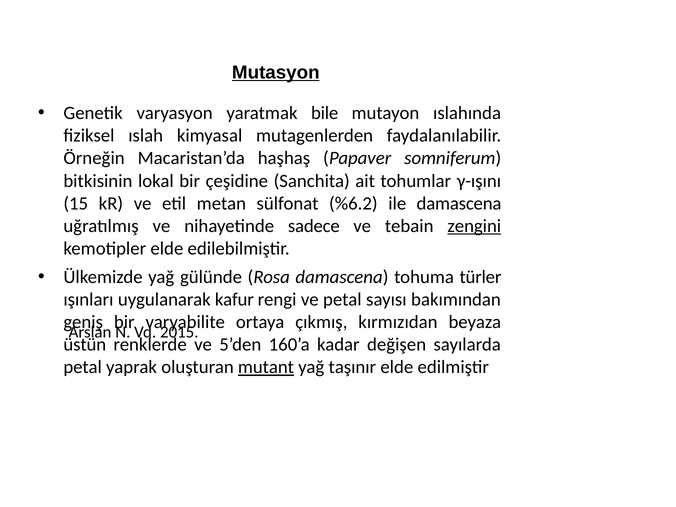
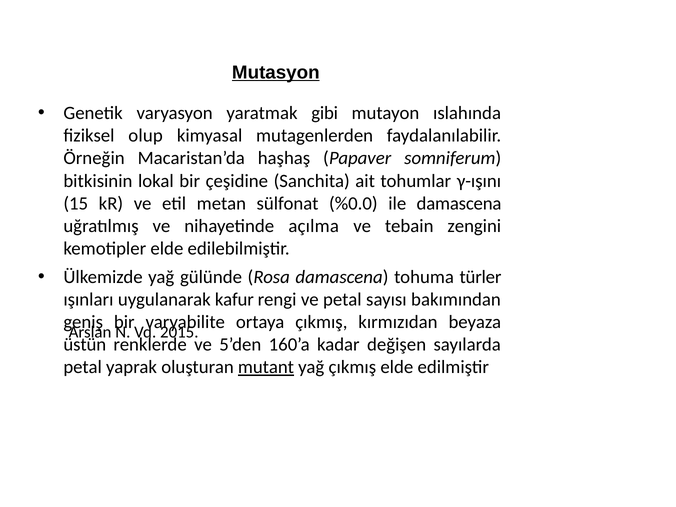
bile: bile -> gibi
ıslah: ıslah -> olup
%6.2: %6.2 -> %0.0
sadece: sadece -> açılma
zengini underline: present -> none
yağ taşınır: taşınır -> çıkmış
